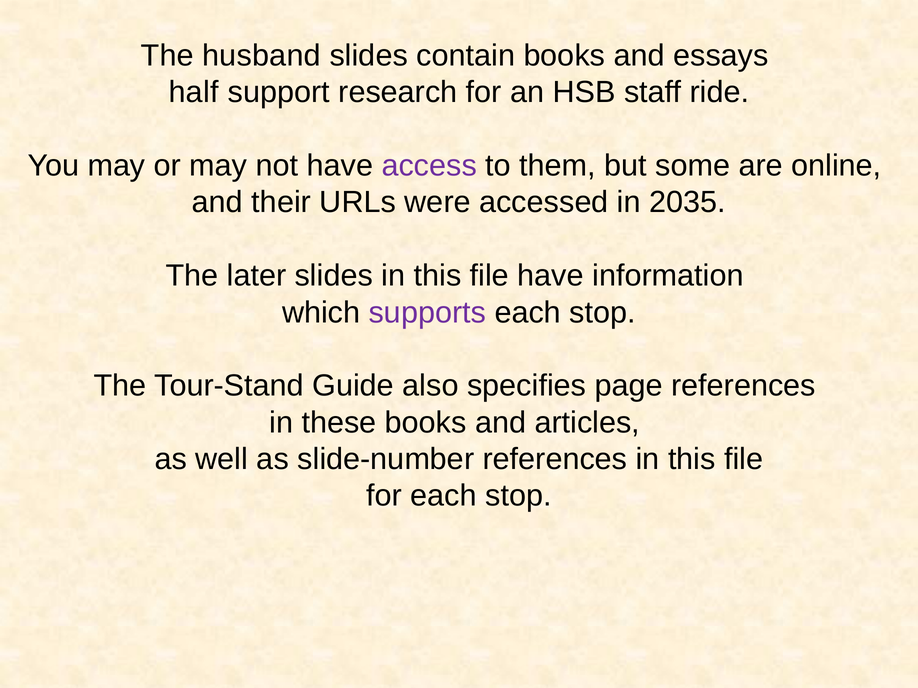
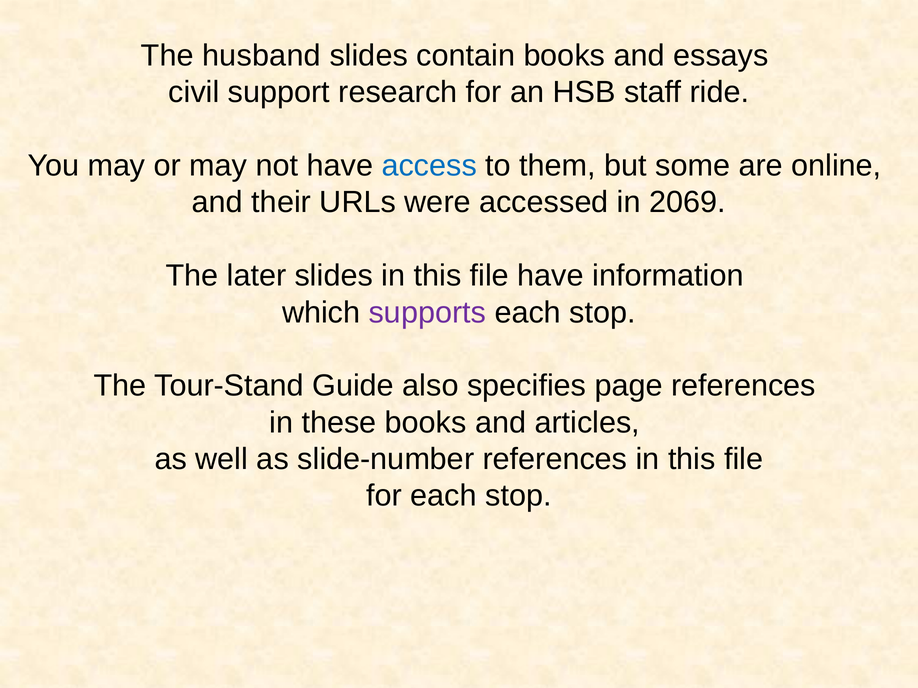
half: half -> civil
access colour: purple -> blue
2035: 2035 -> 2069
